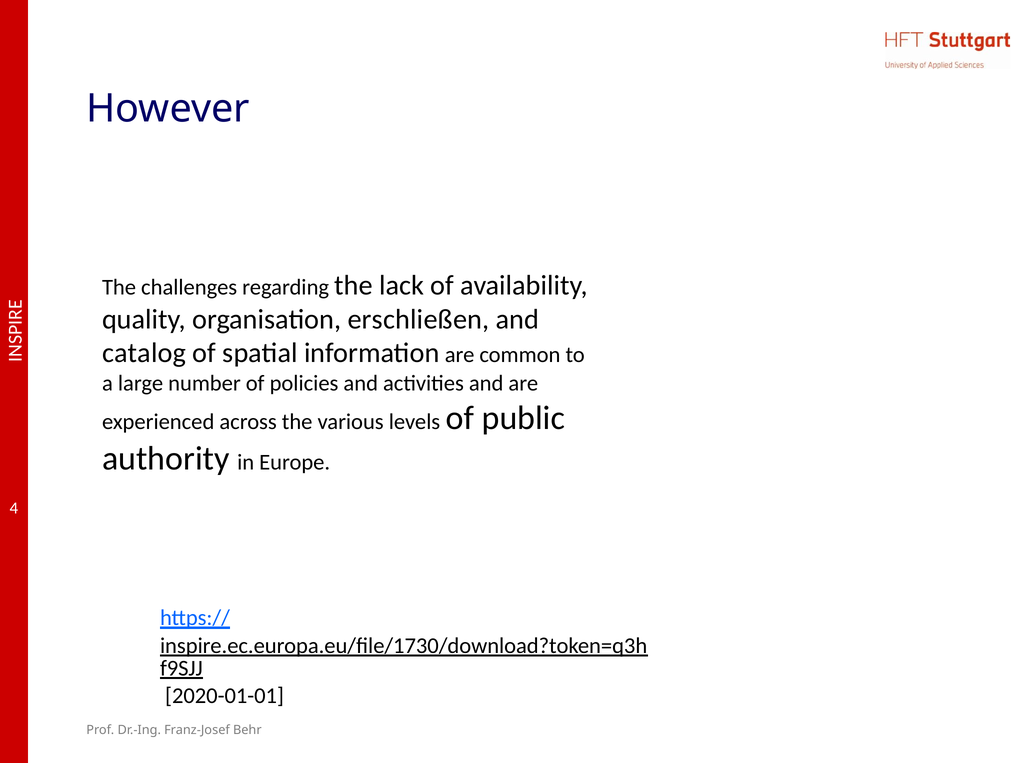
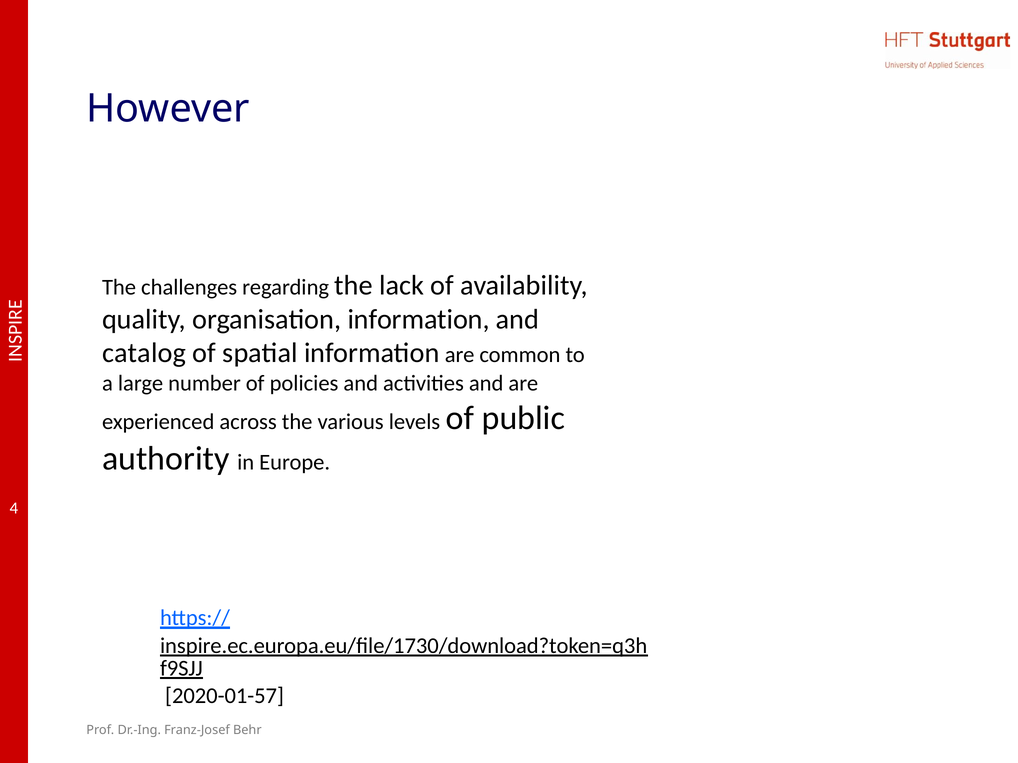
organisation erschließen: erschließen -> information
2020-01-01: 2020-01-01 -> 2020-01-57
